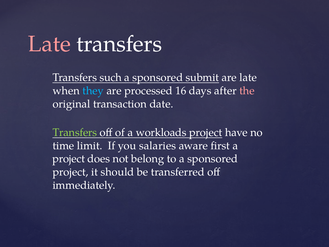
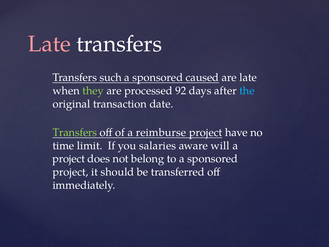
submit: submit -> caused
they colour: light blue -> light green
16: 16 -> 92
the colour: pink -> light blue
workloads: workloads -> reimburse
first: first -> will
